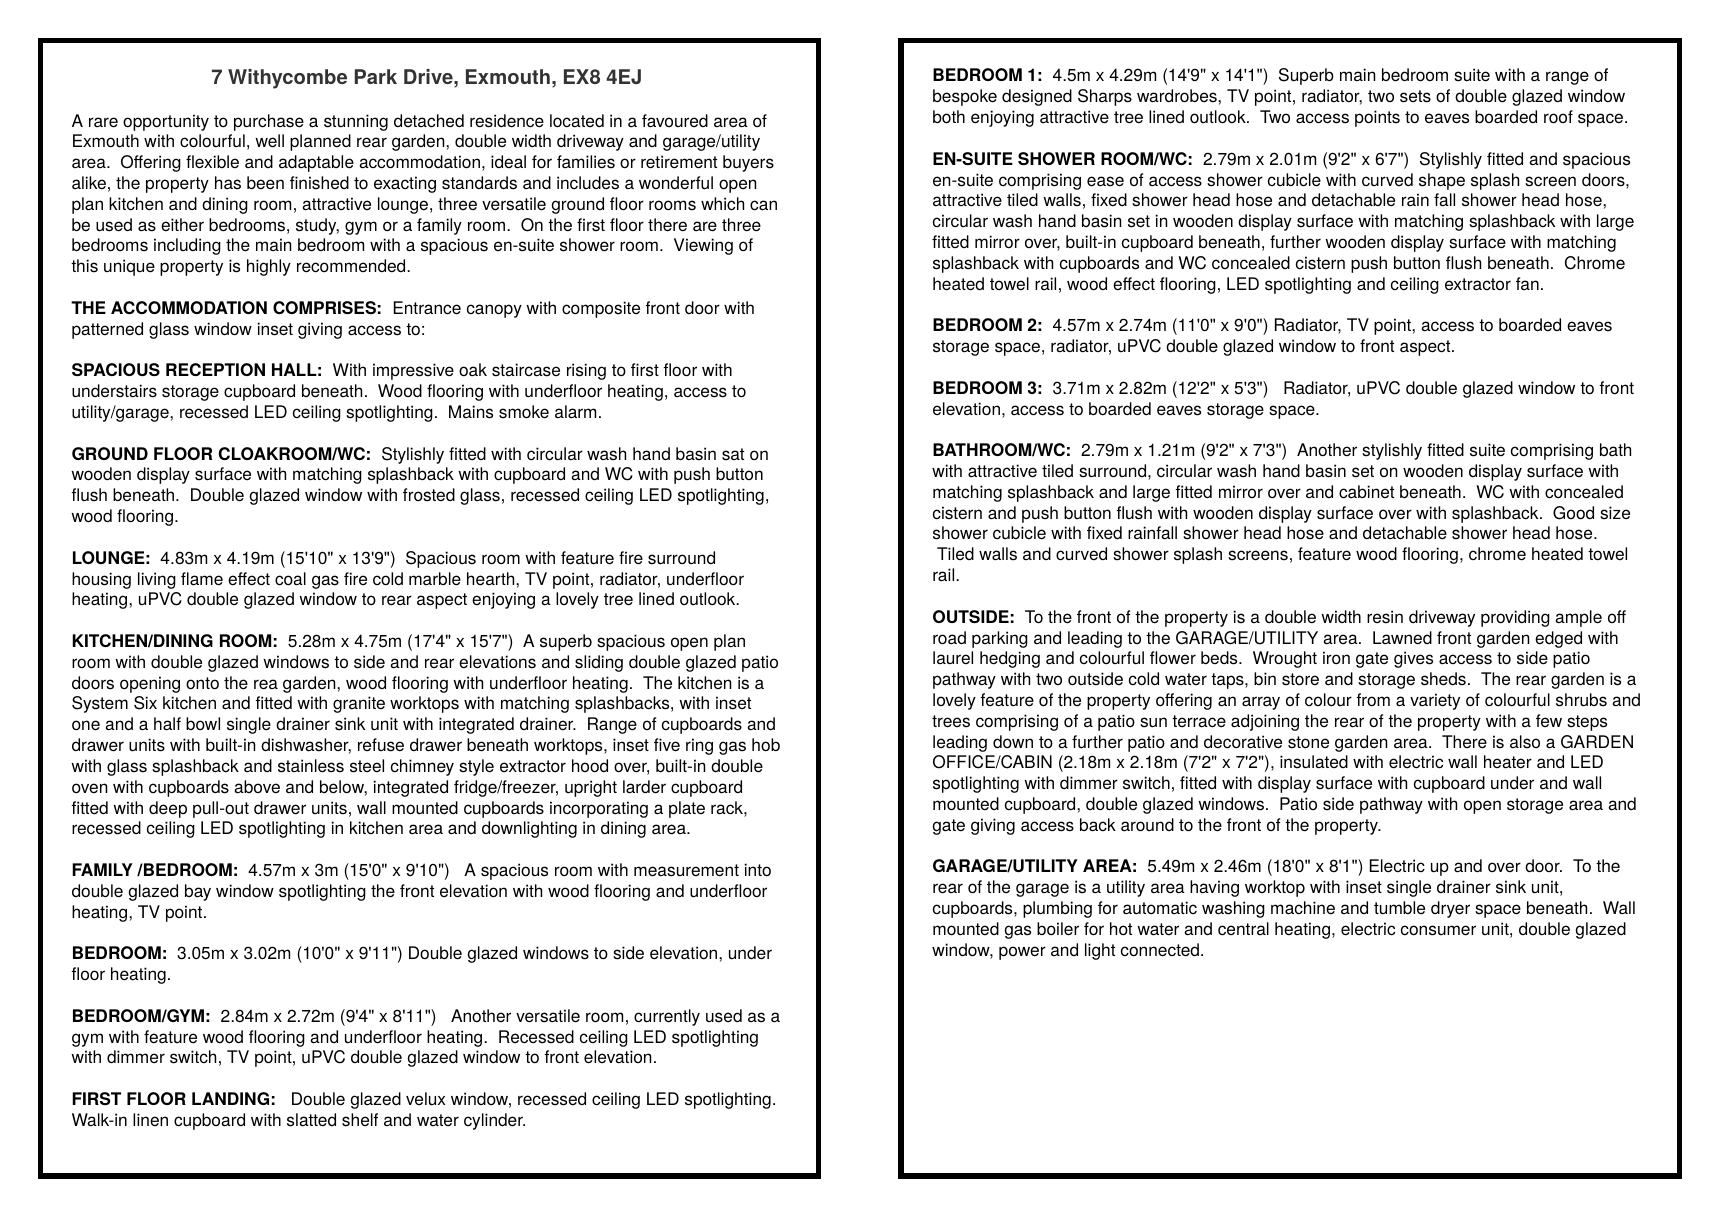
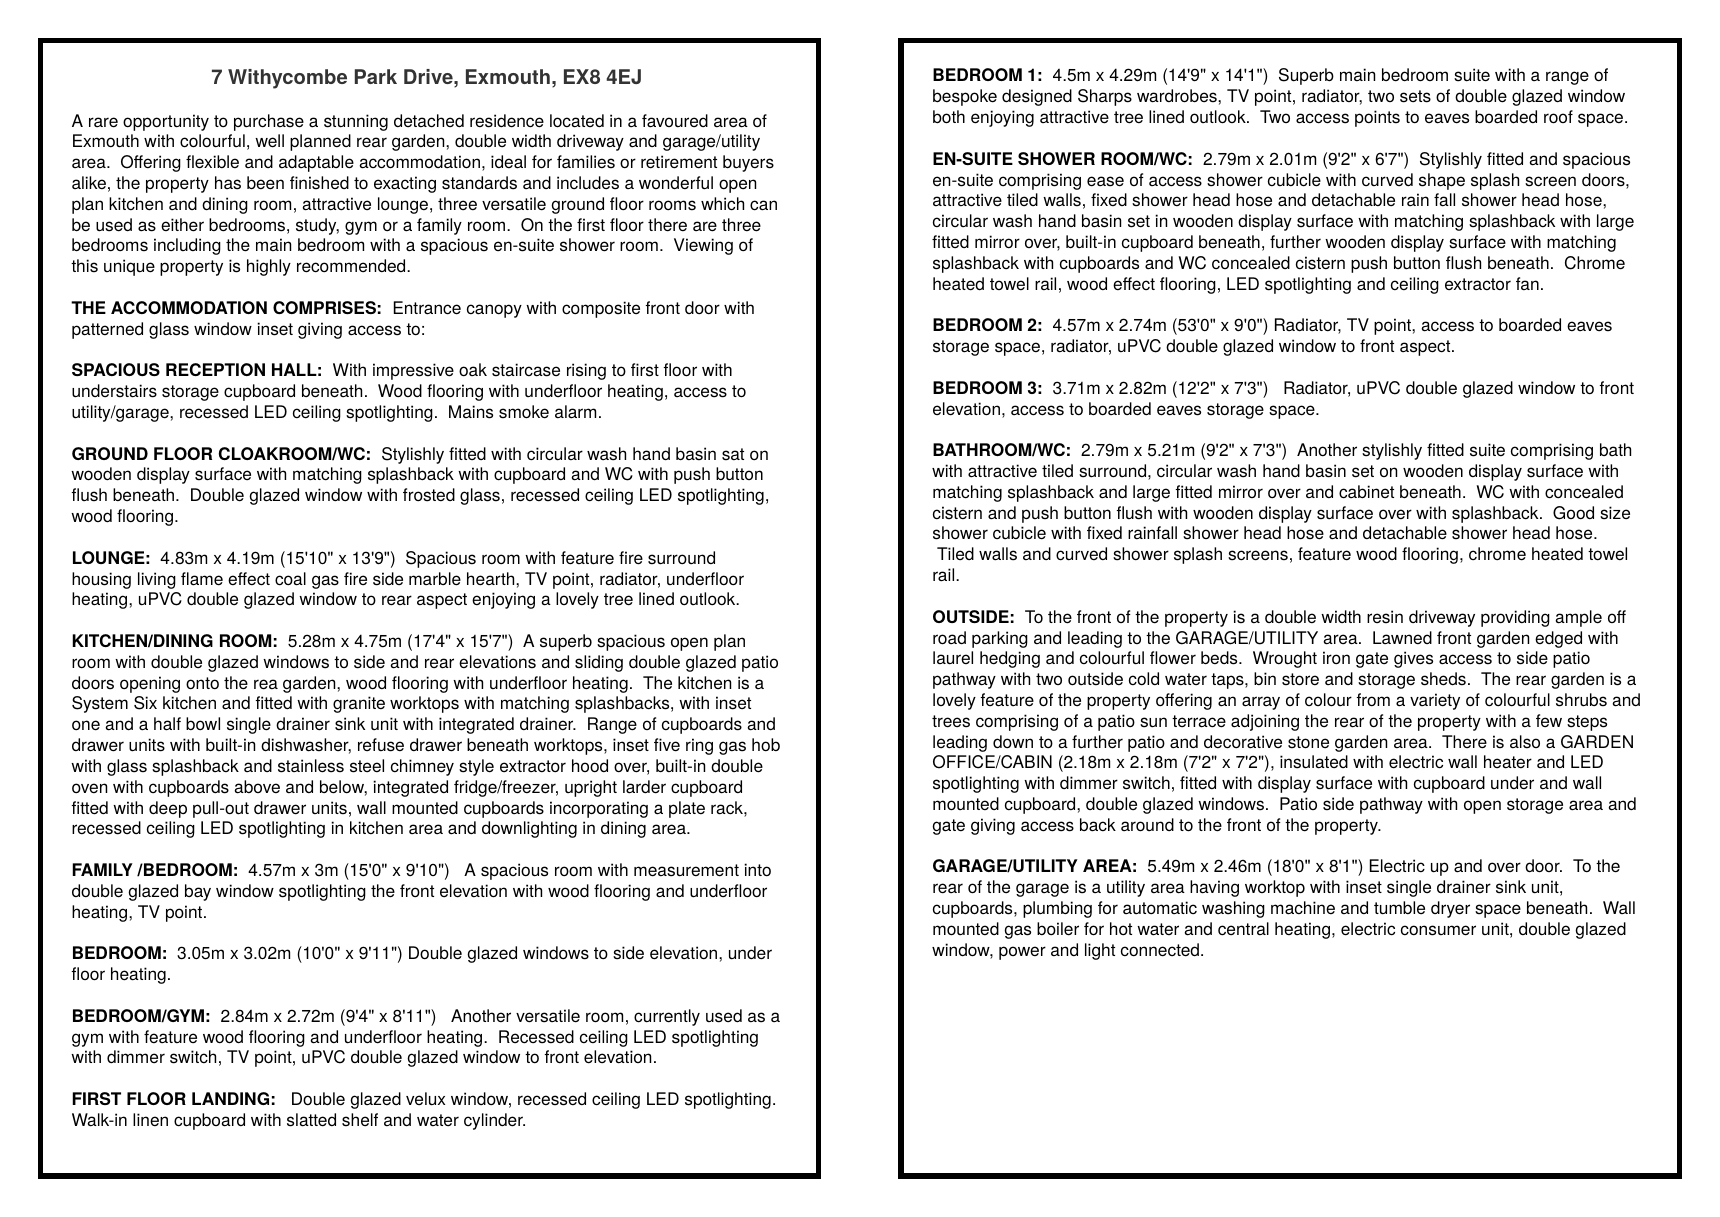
11'0: 11'0 -> 53'0
12'2 x 5'3: 5'3 -> 7'3
1.21m: 1.21m -> 5.21m
fire cold: cold -> side
